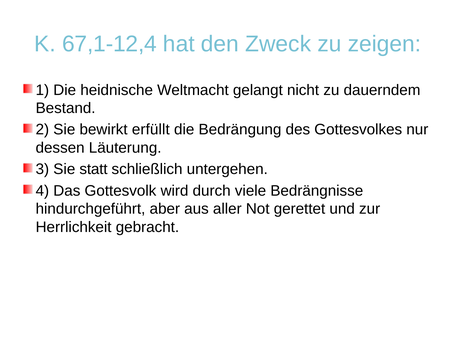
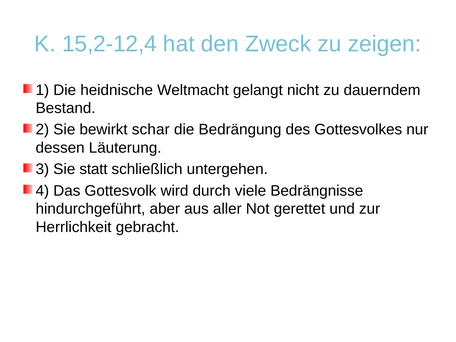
67,1-12,4: 67,1-12,4 -> 15,2-12,4
erfüllt: erfüllt -> schar
